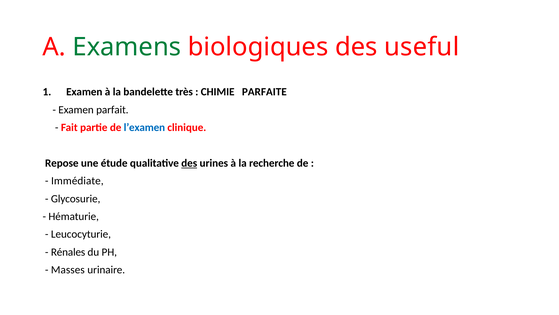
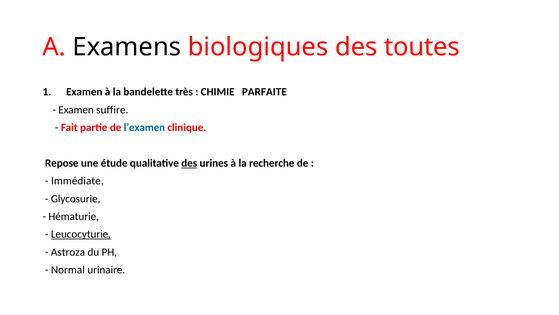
Examens colour: green -> black
useful: useful -> toutes
parfait: parfait -> suffire
Leucocyturie underline: none -> present
Rénales: Rénales -> Astroza
Masses: Masses -> Normal
